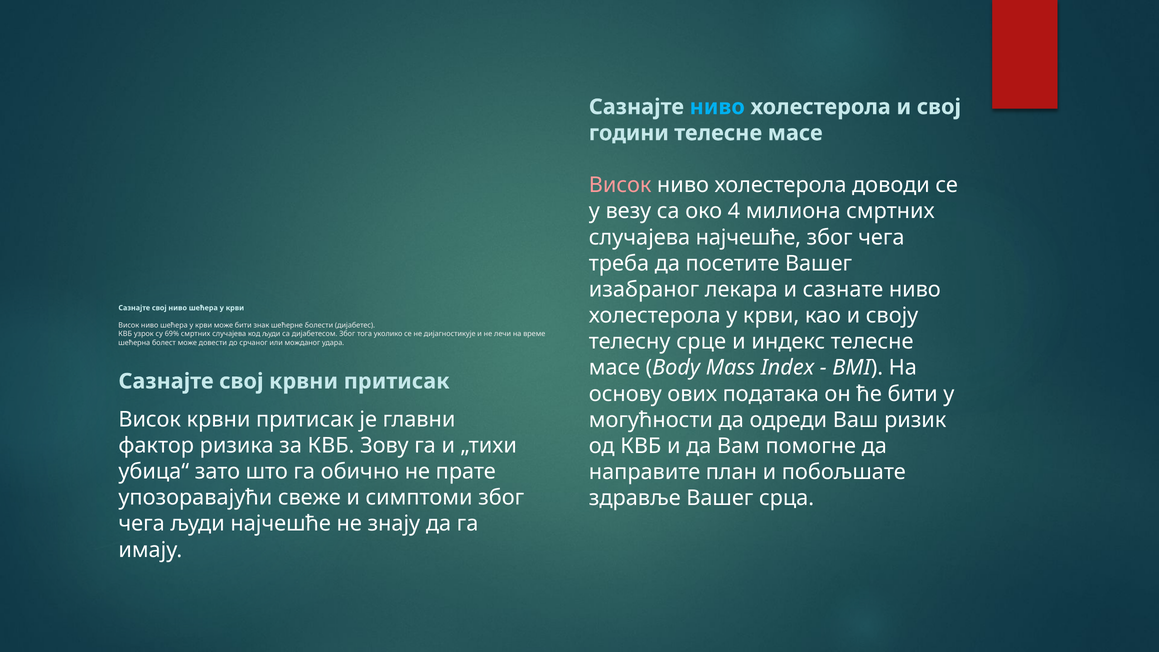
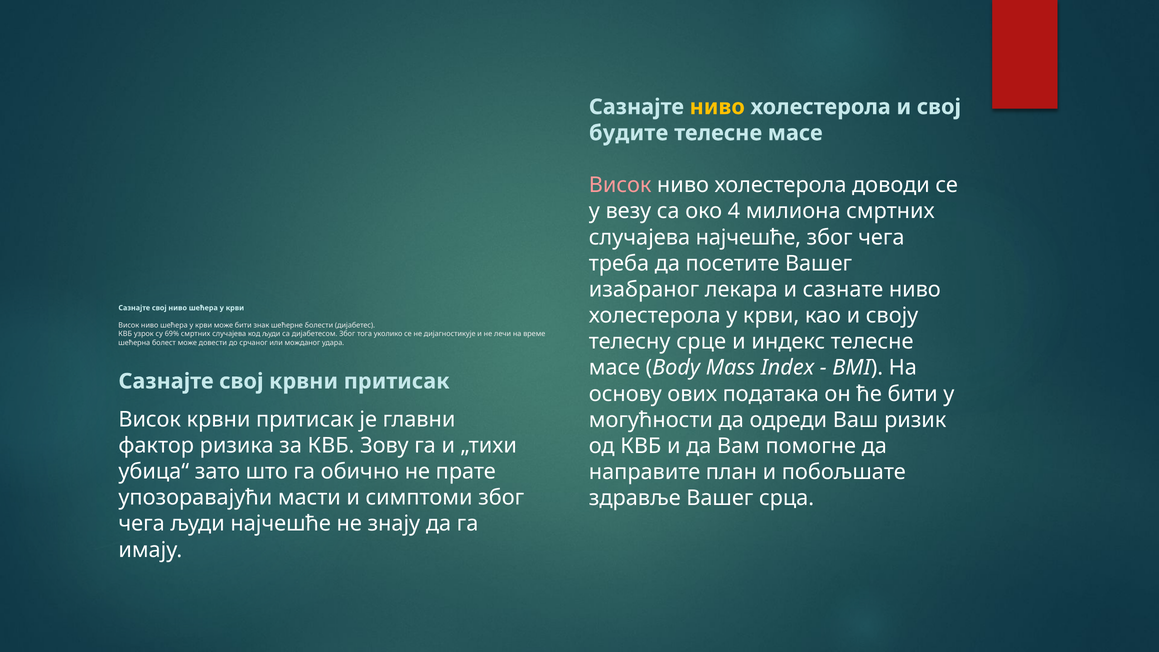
ниво at (717, 107) colour: light blue -> yellow
години: години -> будите
свеже: свеже -> масти
